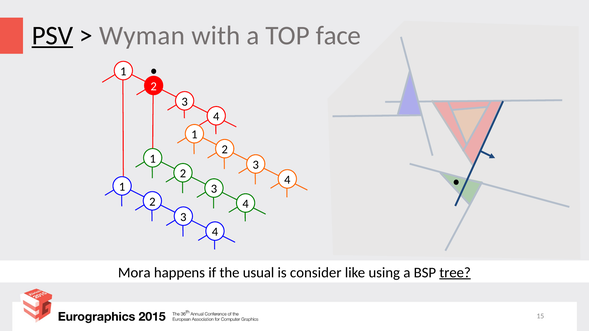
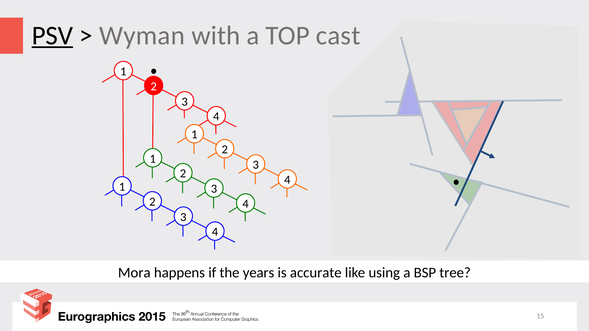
face: face -> cast
usual: usual -> years
consider: consider -> accurate
tree underline: present -> none
